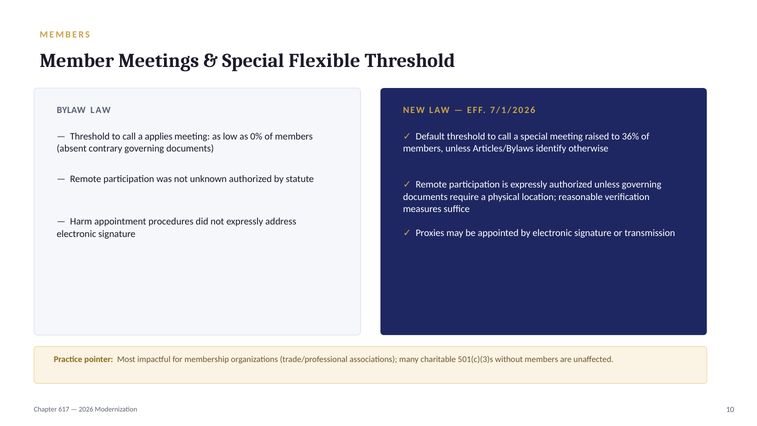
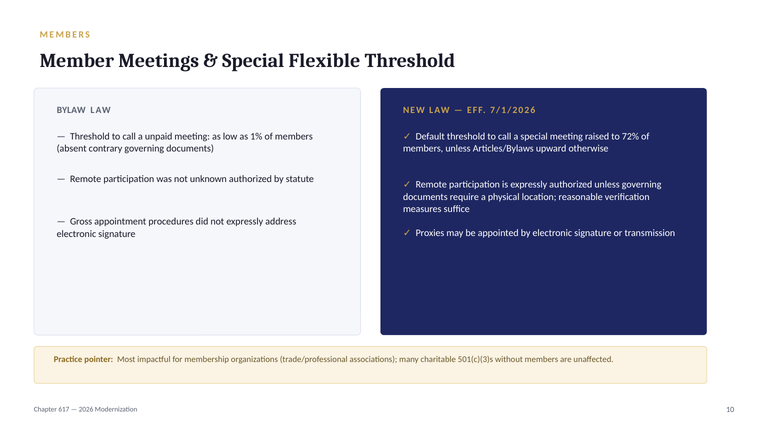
36%: 36% -> 72%
applies: applies -> unpaid
0%: 0% -> 1%
identify: identify -> upward
Harm: Harm -> Gross
